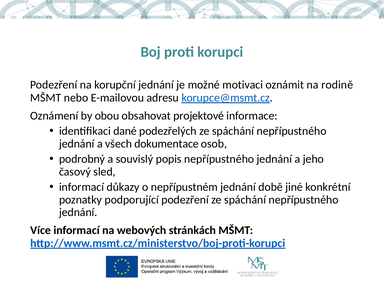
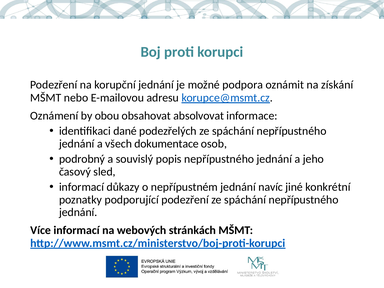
motivaci: motivaci -> podpora
rodině: rodině -> získání
projektové: projektové -> absolvovat
době: době -> navíc
